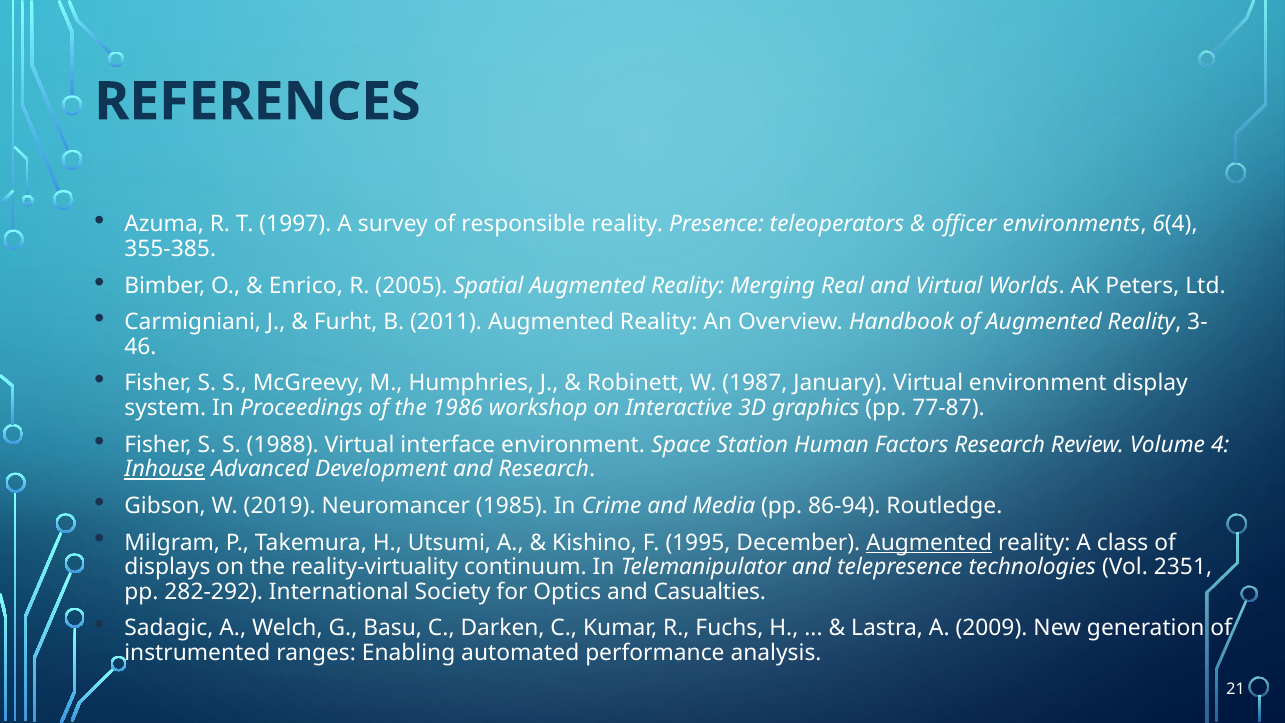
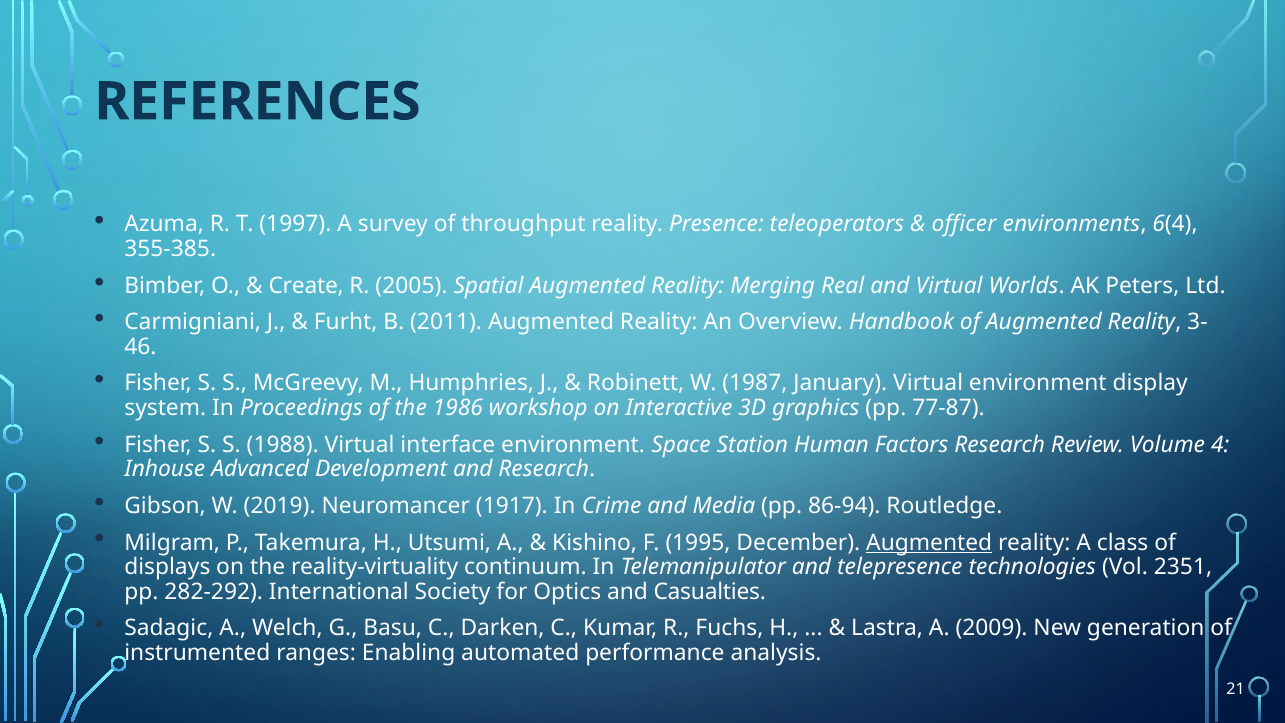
responsible: responsible -> throughput
Enrico: Enrico -> Create
Inhouse underline: present -> none
1985: 1985 -> 1917
